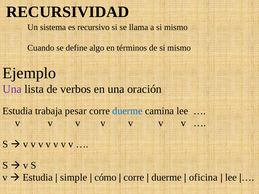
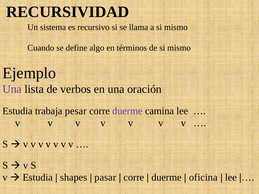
duerme at (127, 111) colour: blue -> purple
simple: simple -> shapes
cómo: cómo -> pasar
